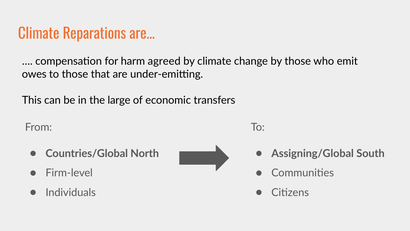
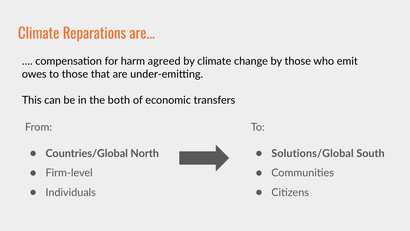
large: large -> both
Assigning/Global: Assigning/Global -> Solutions/Global
